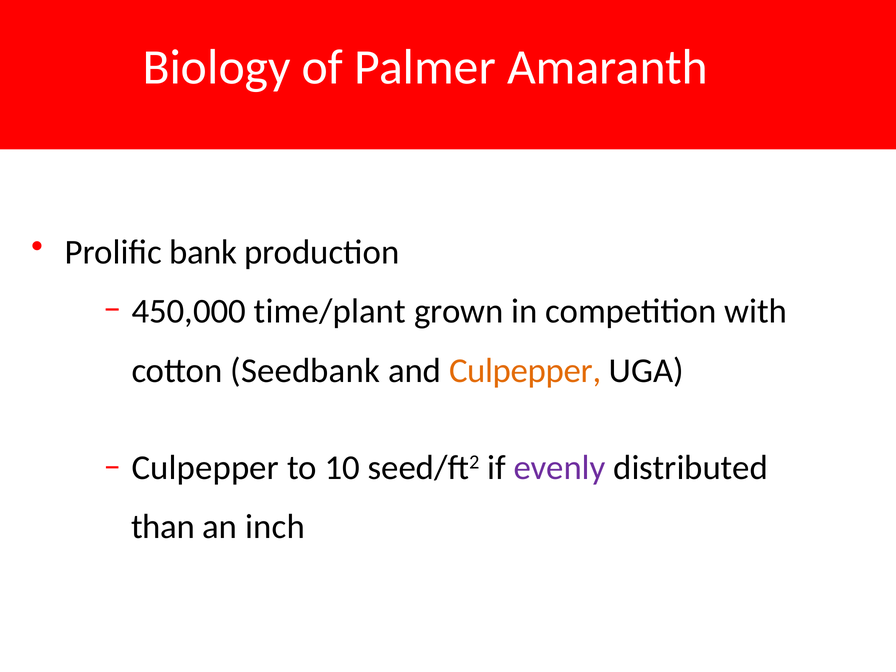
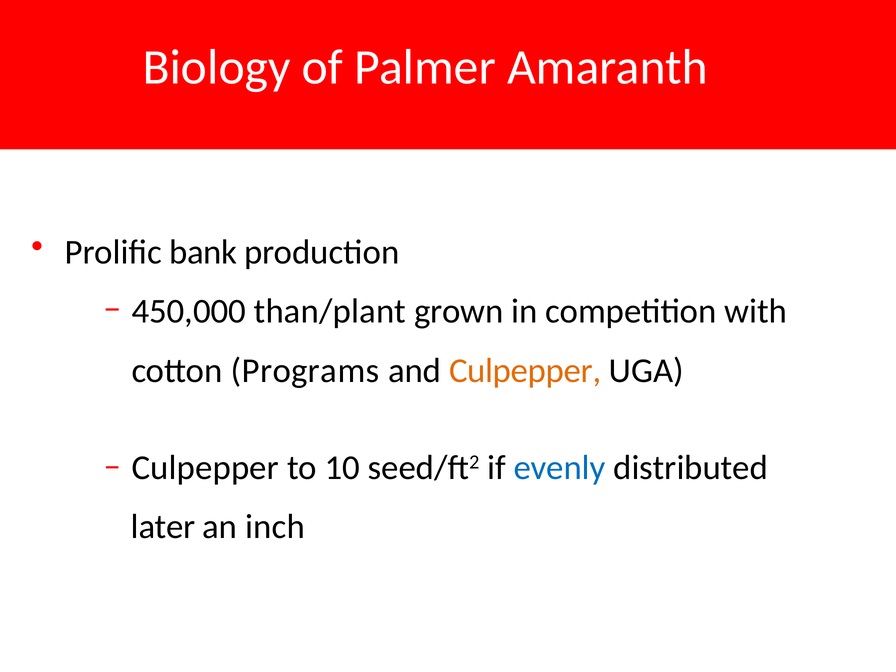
time/plant: time/plant -> than/plant
Seedbank: Seedbank -> Programs
evenly colour: purple -> blue
than: than -> later
